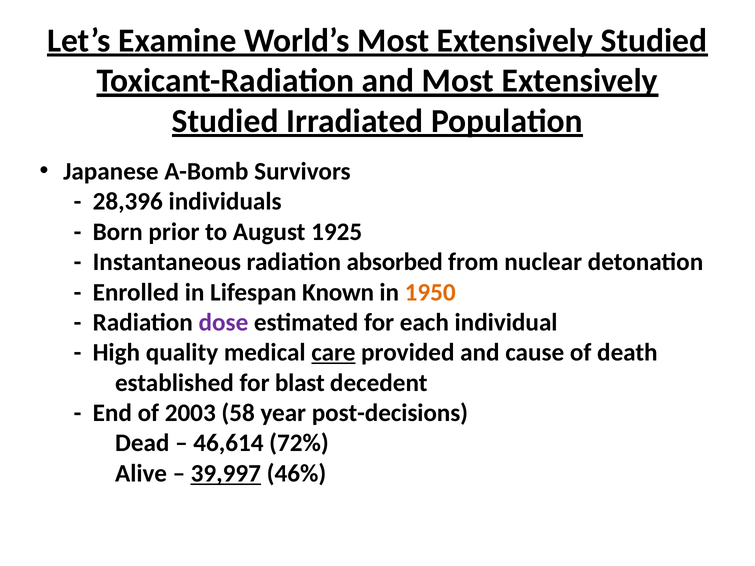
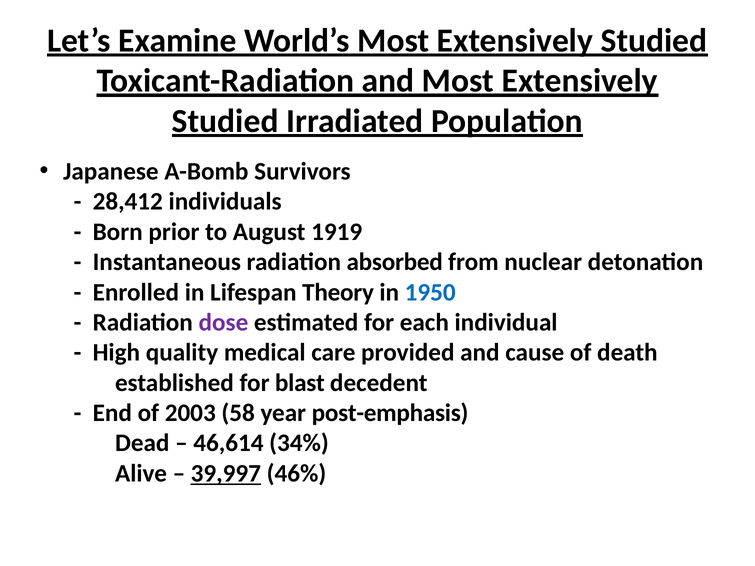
28,396: 28,396 -> 28,412
1925: 1925 -> 1919
Known: Known -> Theory
1950 colour: orange -> blue
care underline: present -> none
post-decisions: post-decisions -> post-emphasis
72%: 72% -> 34%
